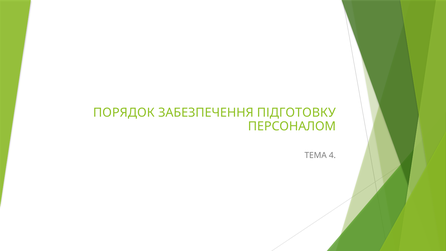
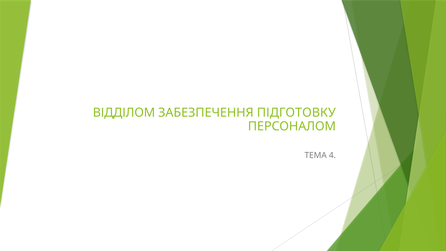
ПОРЯДОК: ПОРЯДОК -> ВІДДІЛОМ
